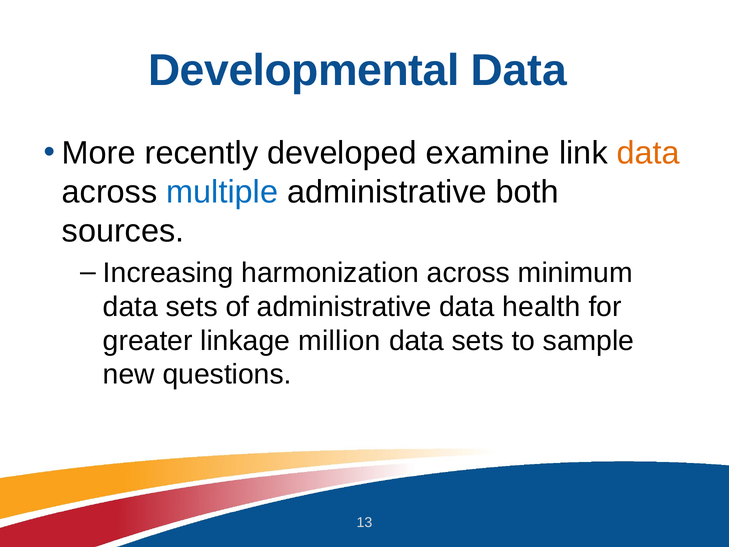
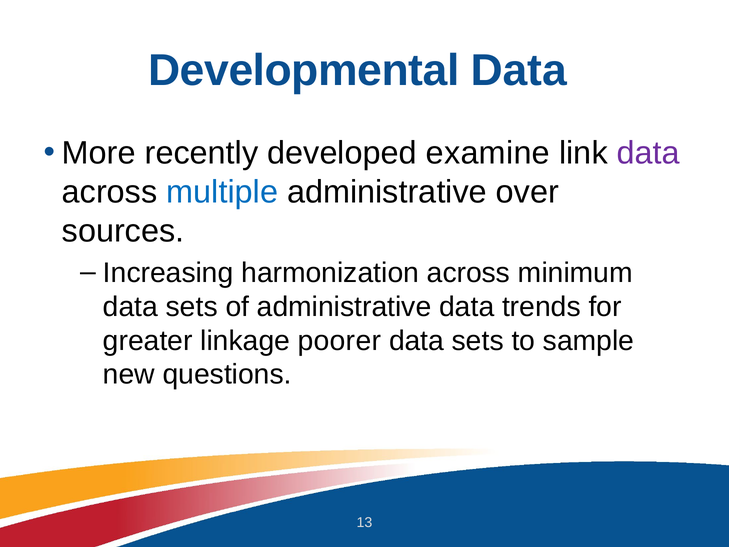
data at (648, 153) colour: orange -> purple
both: both -> over
health: health -> trends
million: million -> poorer
